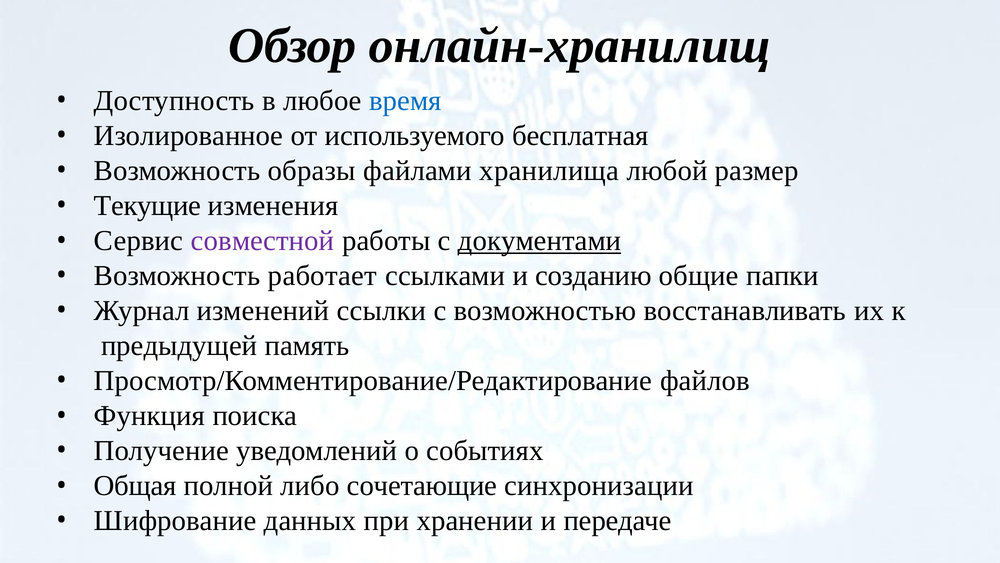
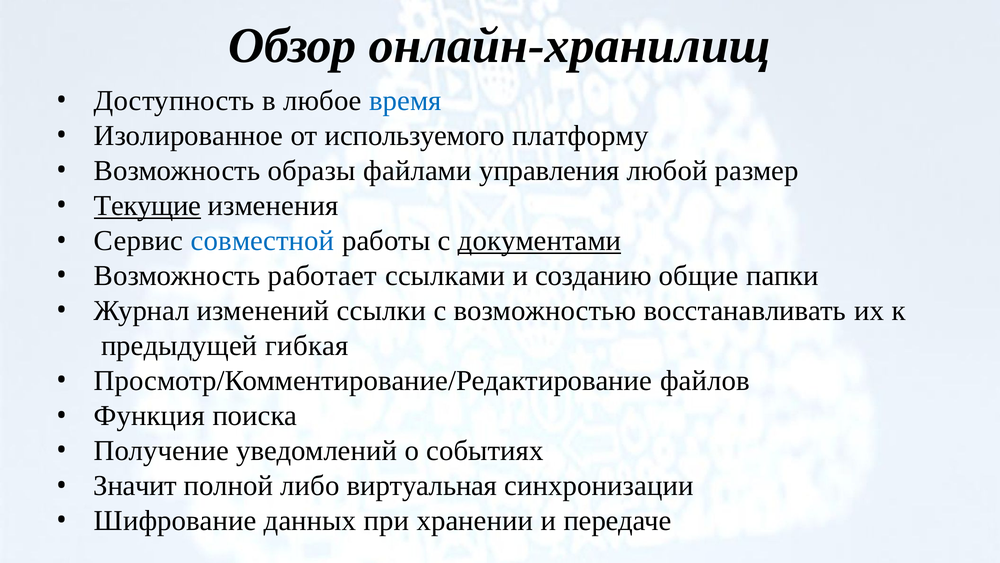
бесплатная: бесплатная -> платформу
хранилища: хранилища -> управления
Текущие underline: none -> present
совместной colour: purple -> blue
память: память -> гибкая
Общая: Общая -> Значит
сочетающие: сочетающие -> виртуальная
